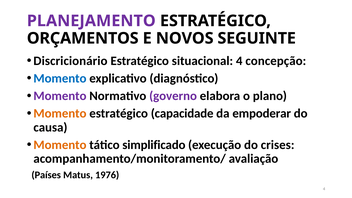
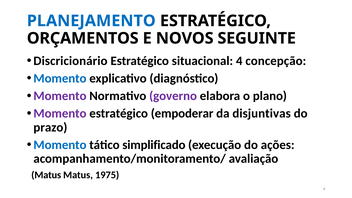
PLANEJAMENTO colour: purple -> blue
Momento at (60, 113) colour: orange -> purple
capacidade: capacidade -> empoderar
empoderar: empoderar -> disjuntivas
causa: causa -> prazo
Momento at (60, 145) colour: orange -> blue
crises: crises -> ações
Países at (46, 175): Países -> Matus
1976: 1976 -> 1975
